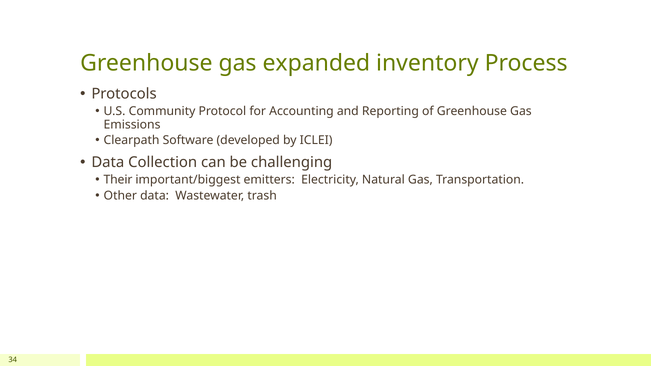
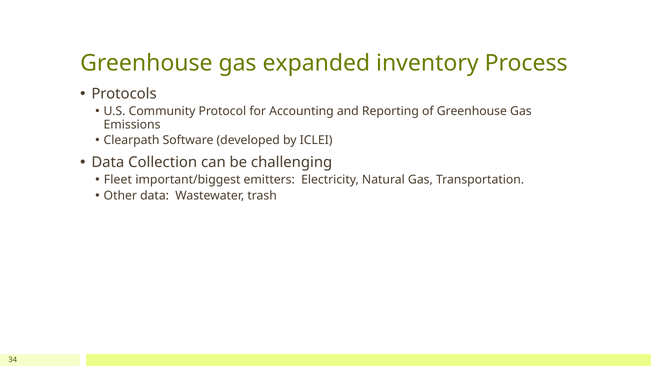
Their: Their -> Fleet
